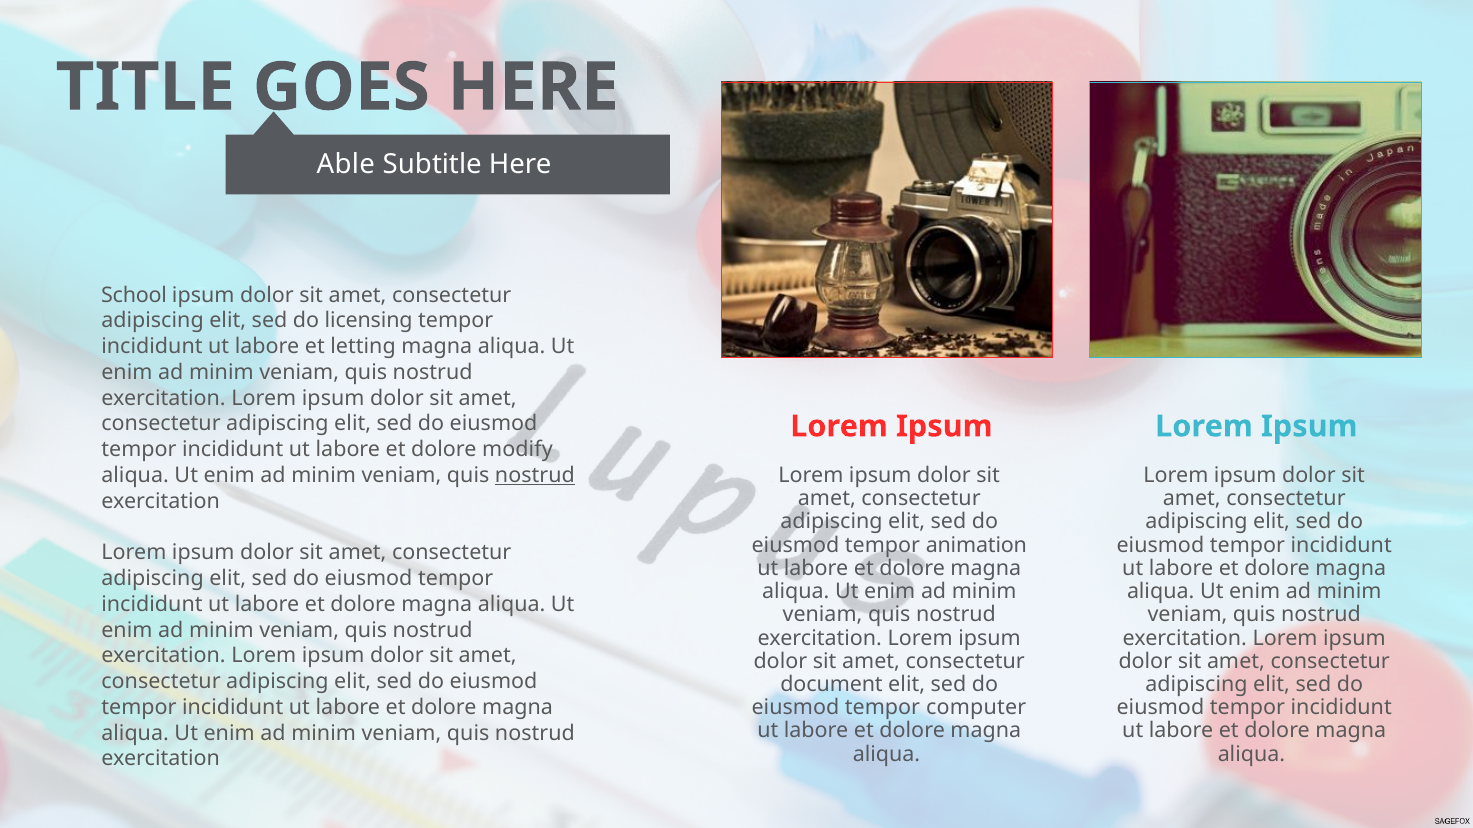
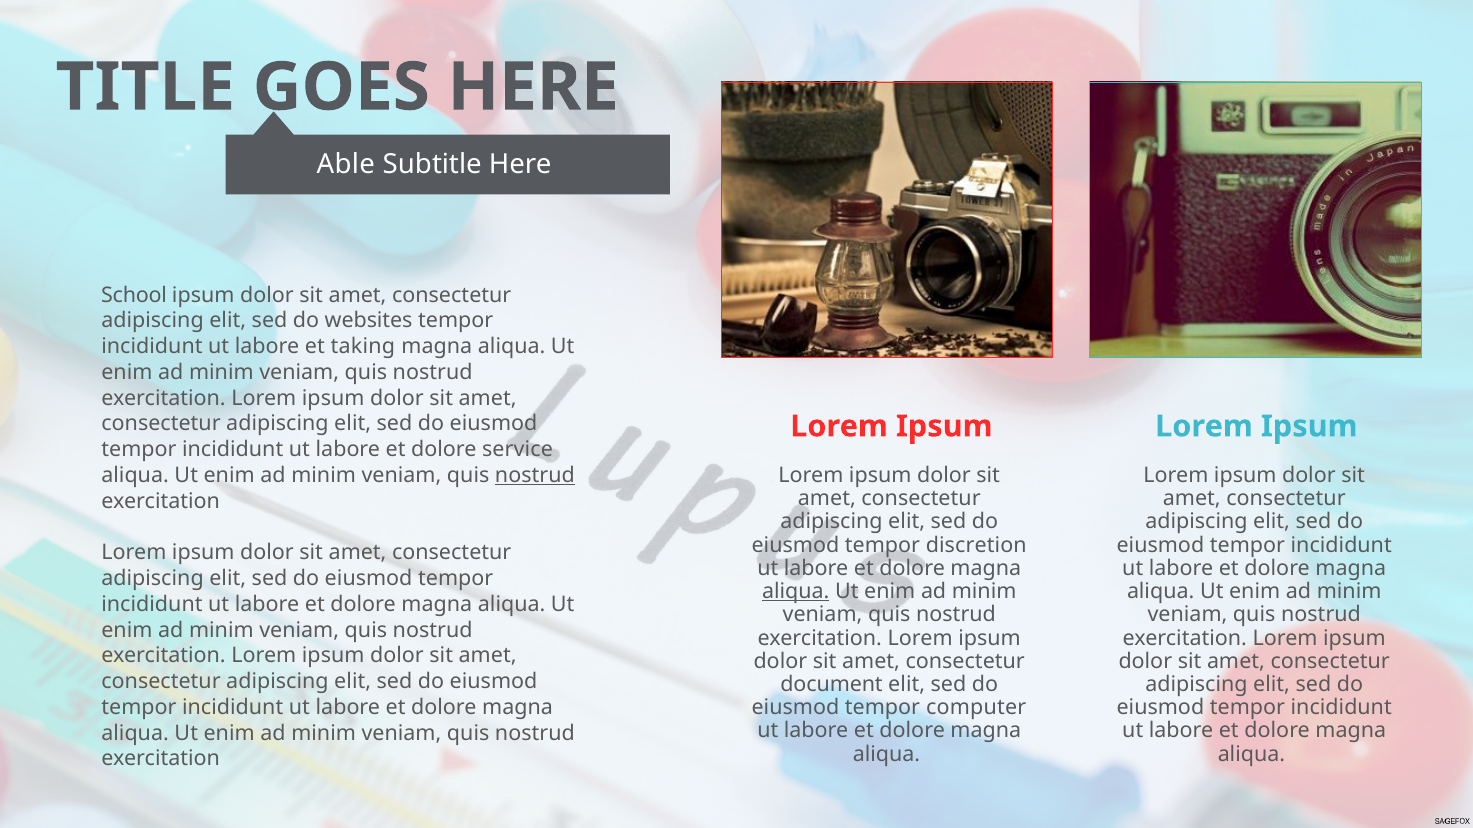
licensing: licensing -> websites
letting: letting -> taking
modify: modify -> service
animation: animation -> discretion
aliqua at (796, 592) underline: none -> present
